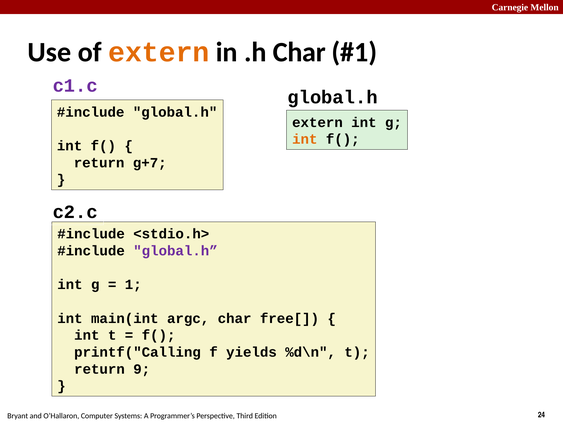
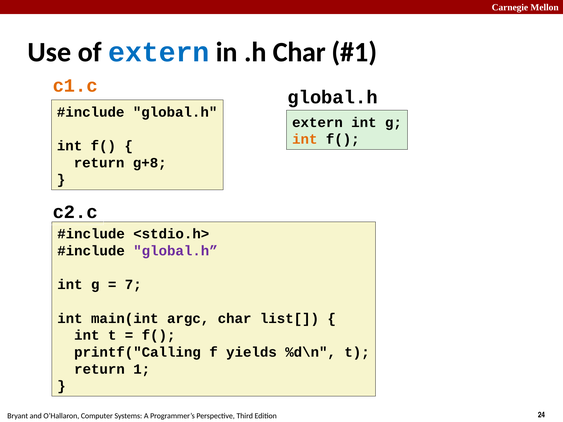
extern at (159, 52) colour: orange -> blue
c1.c colour: purple -> orange
g+7: g+7 -> g+8
1: 1 -> 7
free[: free[ -> list[
9: 9 -> 1
